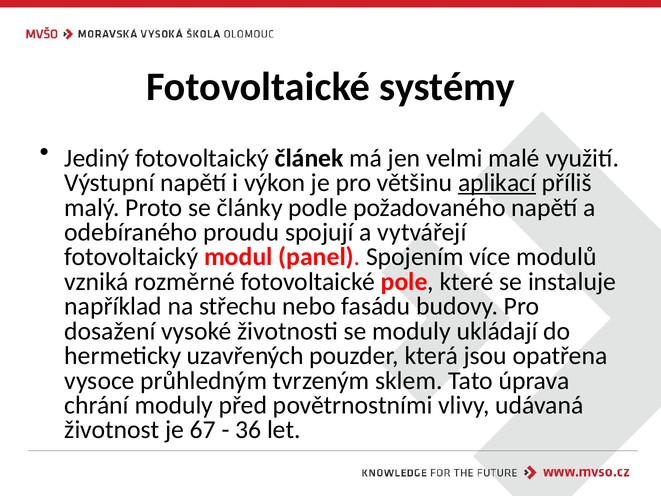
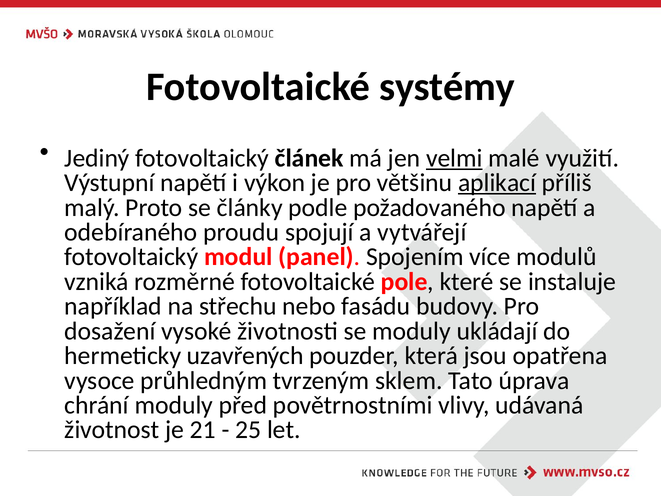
velmi underline: none -> present
67: 67 -> 21
36: 36 -> 25
